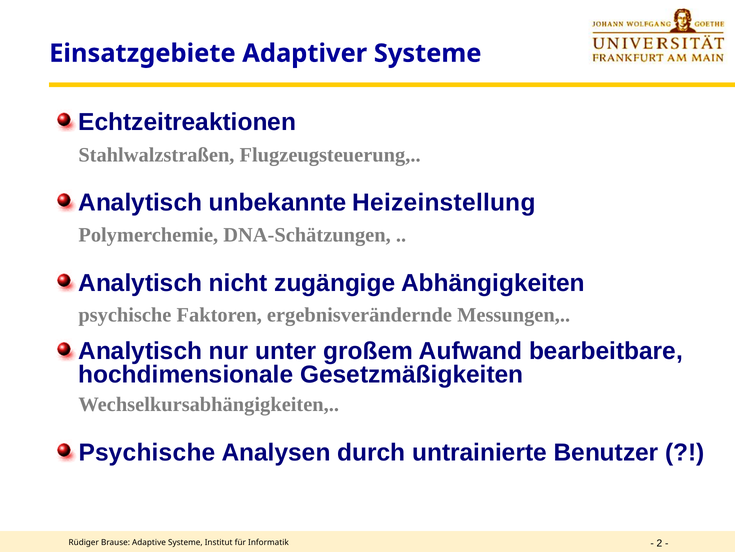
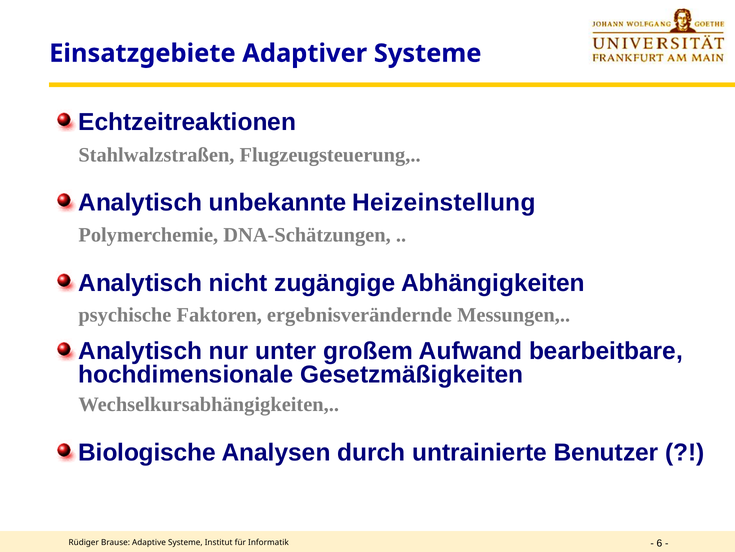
Psychische at (147, 452): Psychische -> Biologische
2: 2 -> 6
